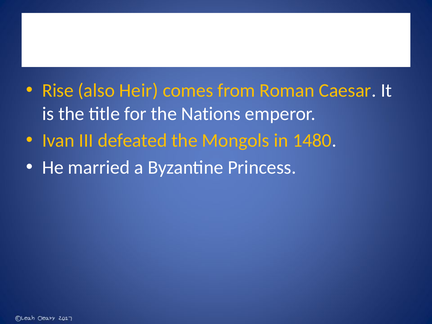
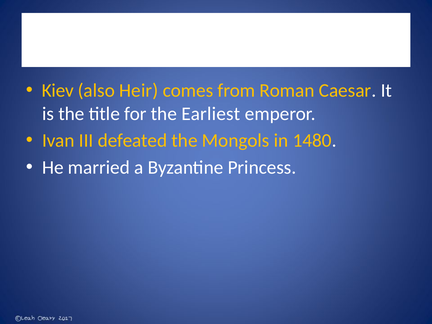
Rise: Rise -> Kiev
Nations: Nations -> Earliest
